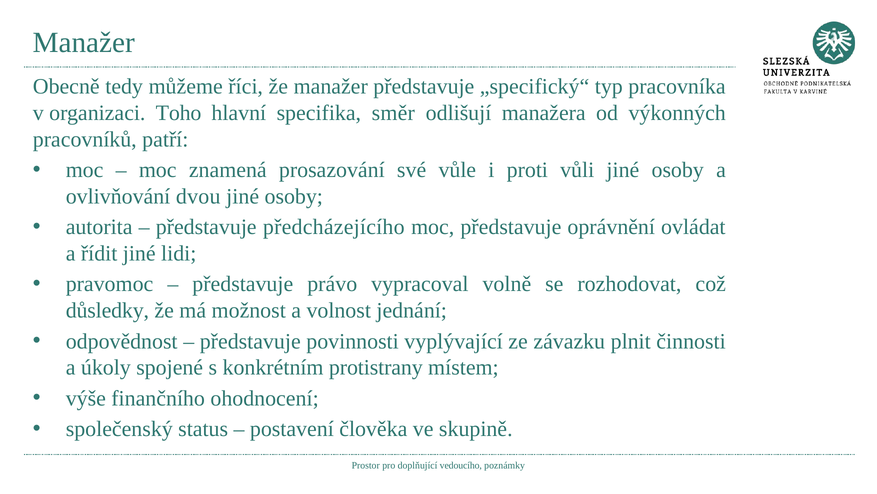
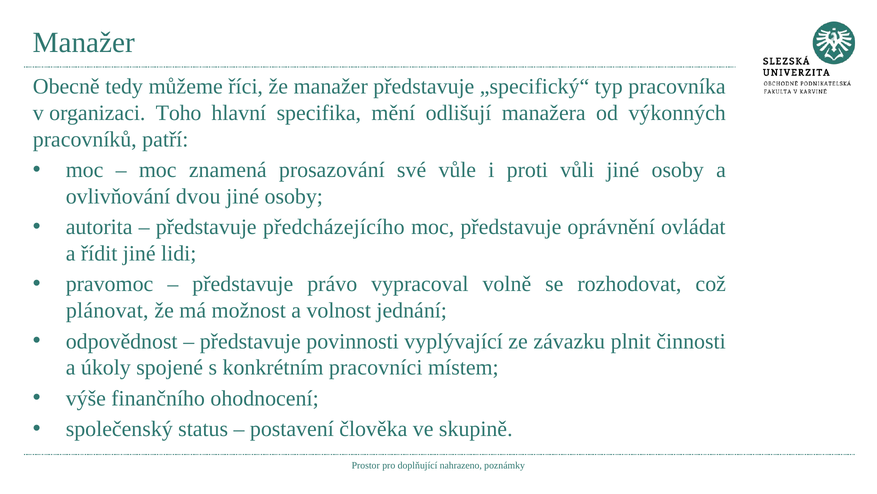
směr: směr -> mění
důsledky: důsledky -> plánovat
protistrany: protistrany -> pracovníci
vedoucího: vedoucího -> nahrazeno
